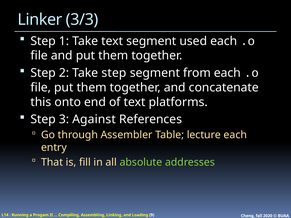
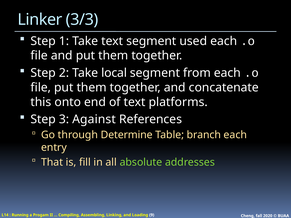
Take step: step -> local
Assembler: Assembler -> Determine
lecture: lecture -> branch
